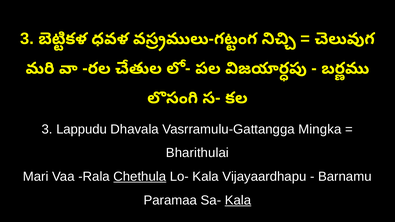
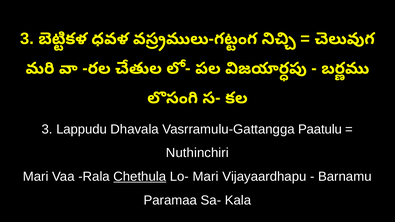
Mingka: Mingka -> Paatulu
Bharithulai: Bharithulai -> Nuthinchiri
Lo- Kala: Kala -> Mari
Kala at (238, 200) underline: present -> none
